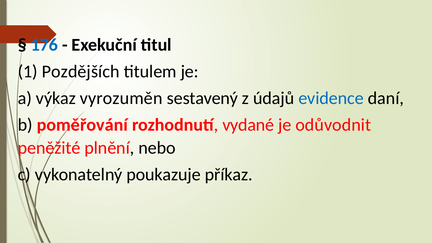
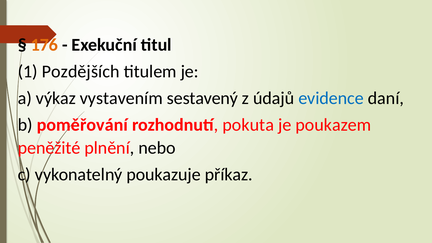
176 colour: blue -> orange
vyrozuměn: vyrozuměn -> vystavením
vydané: vydané -> pokuta
odůvodnit: odůvodnit -> poukazem
